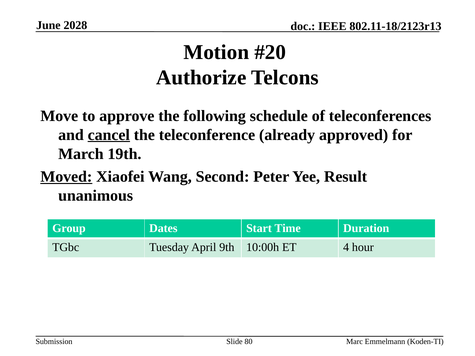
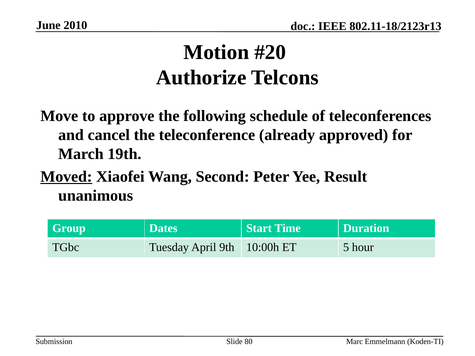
2028: 2028 -> 2010
cancel underline: present -> none
4: 4 -> 5
